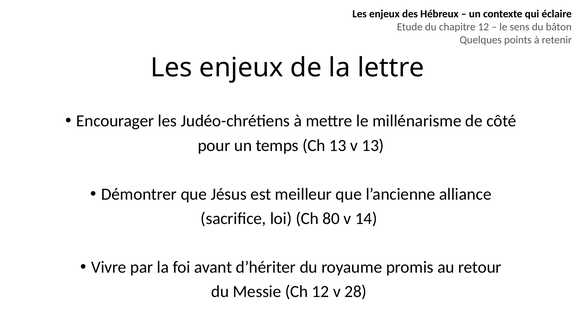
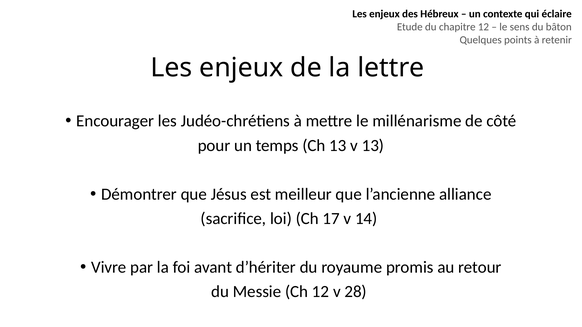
80: 80 -> 17
